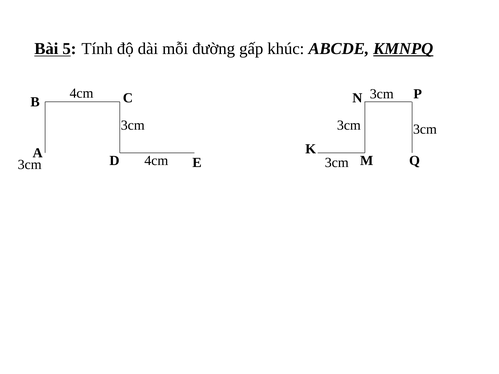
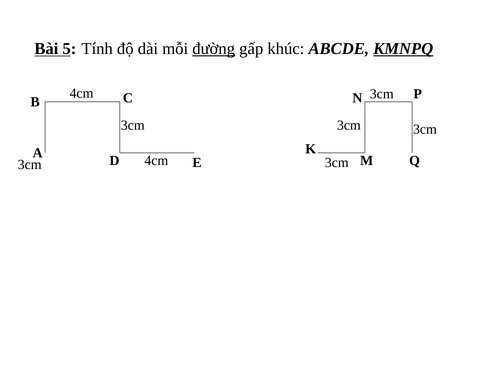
đường underline: none -> present
